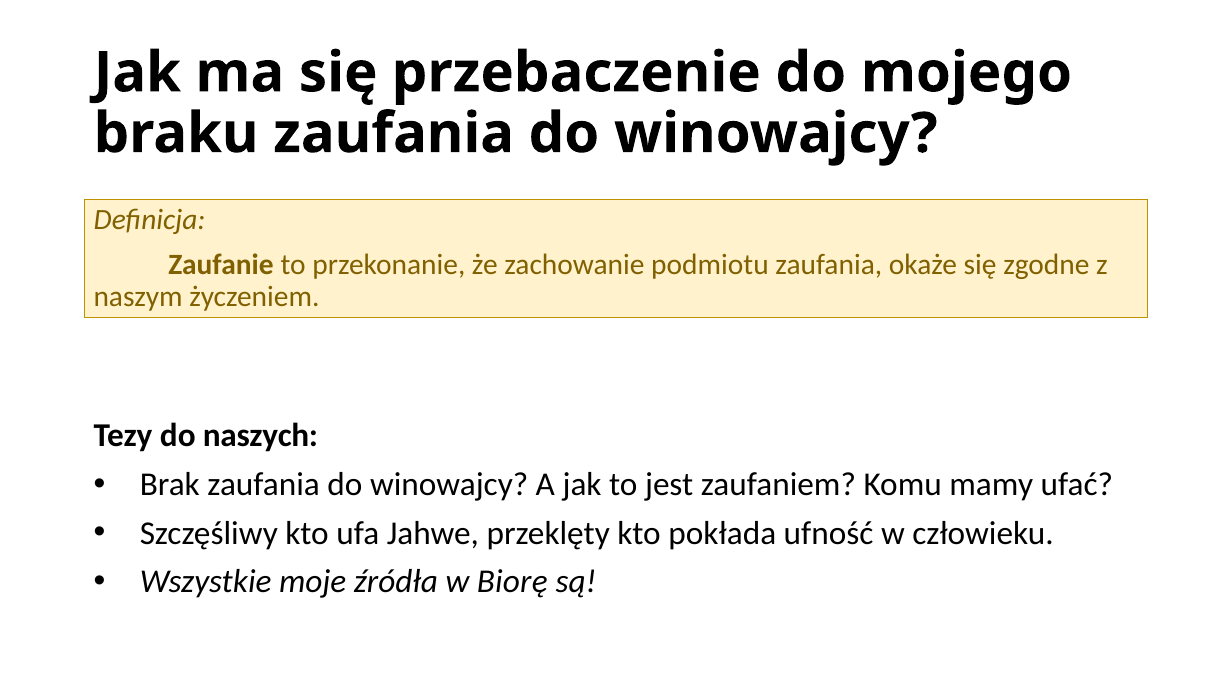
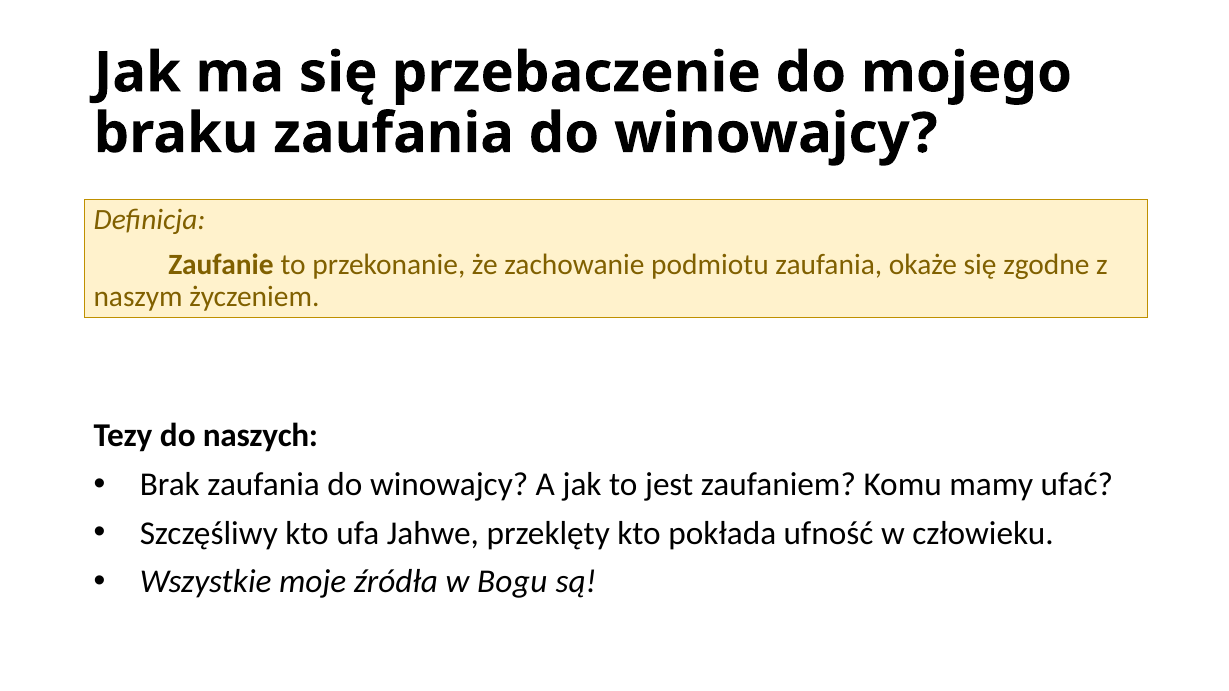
Biorę: Biorę -> Bogu
